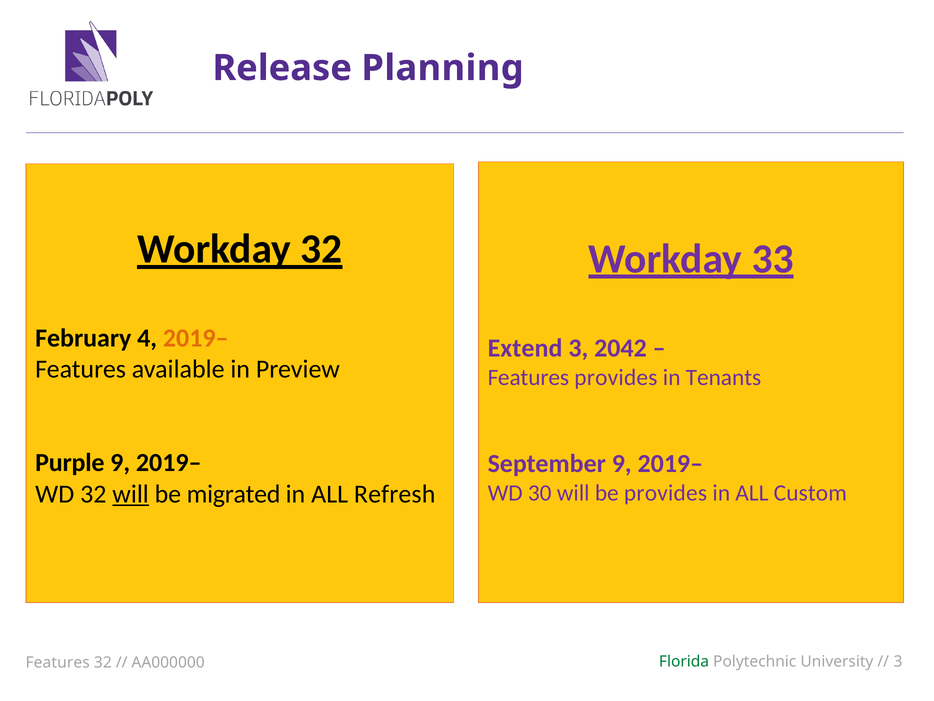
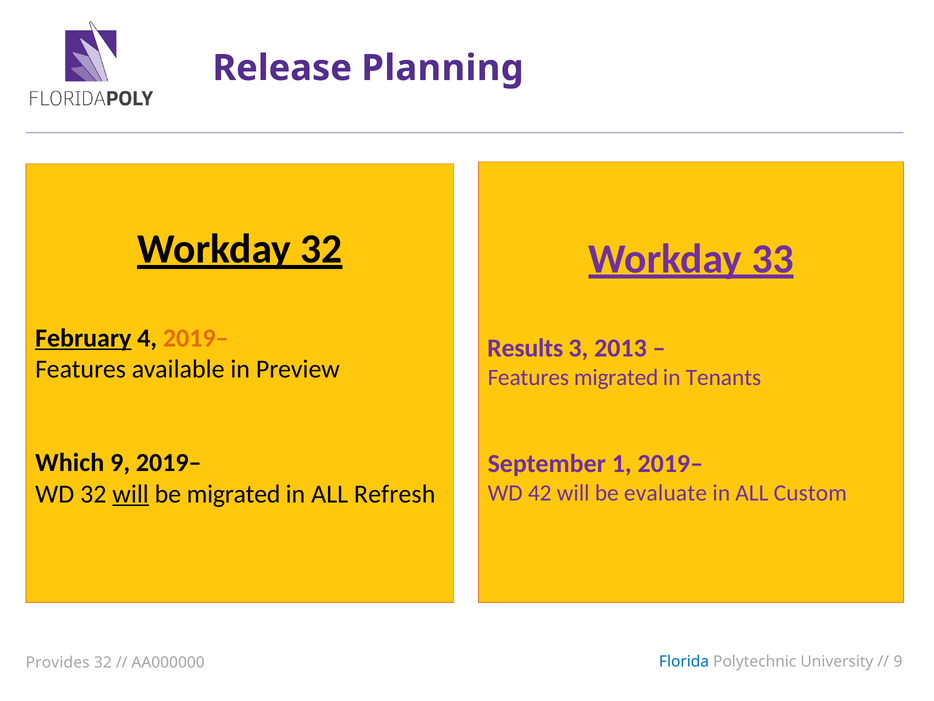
February underline: none -> present
Extend: Extend -> Results
2042: 2042 -> 2013
Features provides: provides -> migrated
Purple: Purple -> Which
September 9: 9 -> 1
30: 30 -> 42
be provides: provides -> evaluate
Features at (58, 662): Features -> Provides
Florida colour: green -> blue
3 at (898, 661): 3 -> 9
